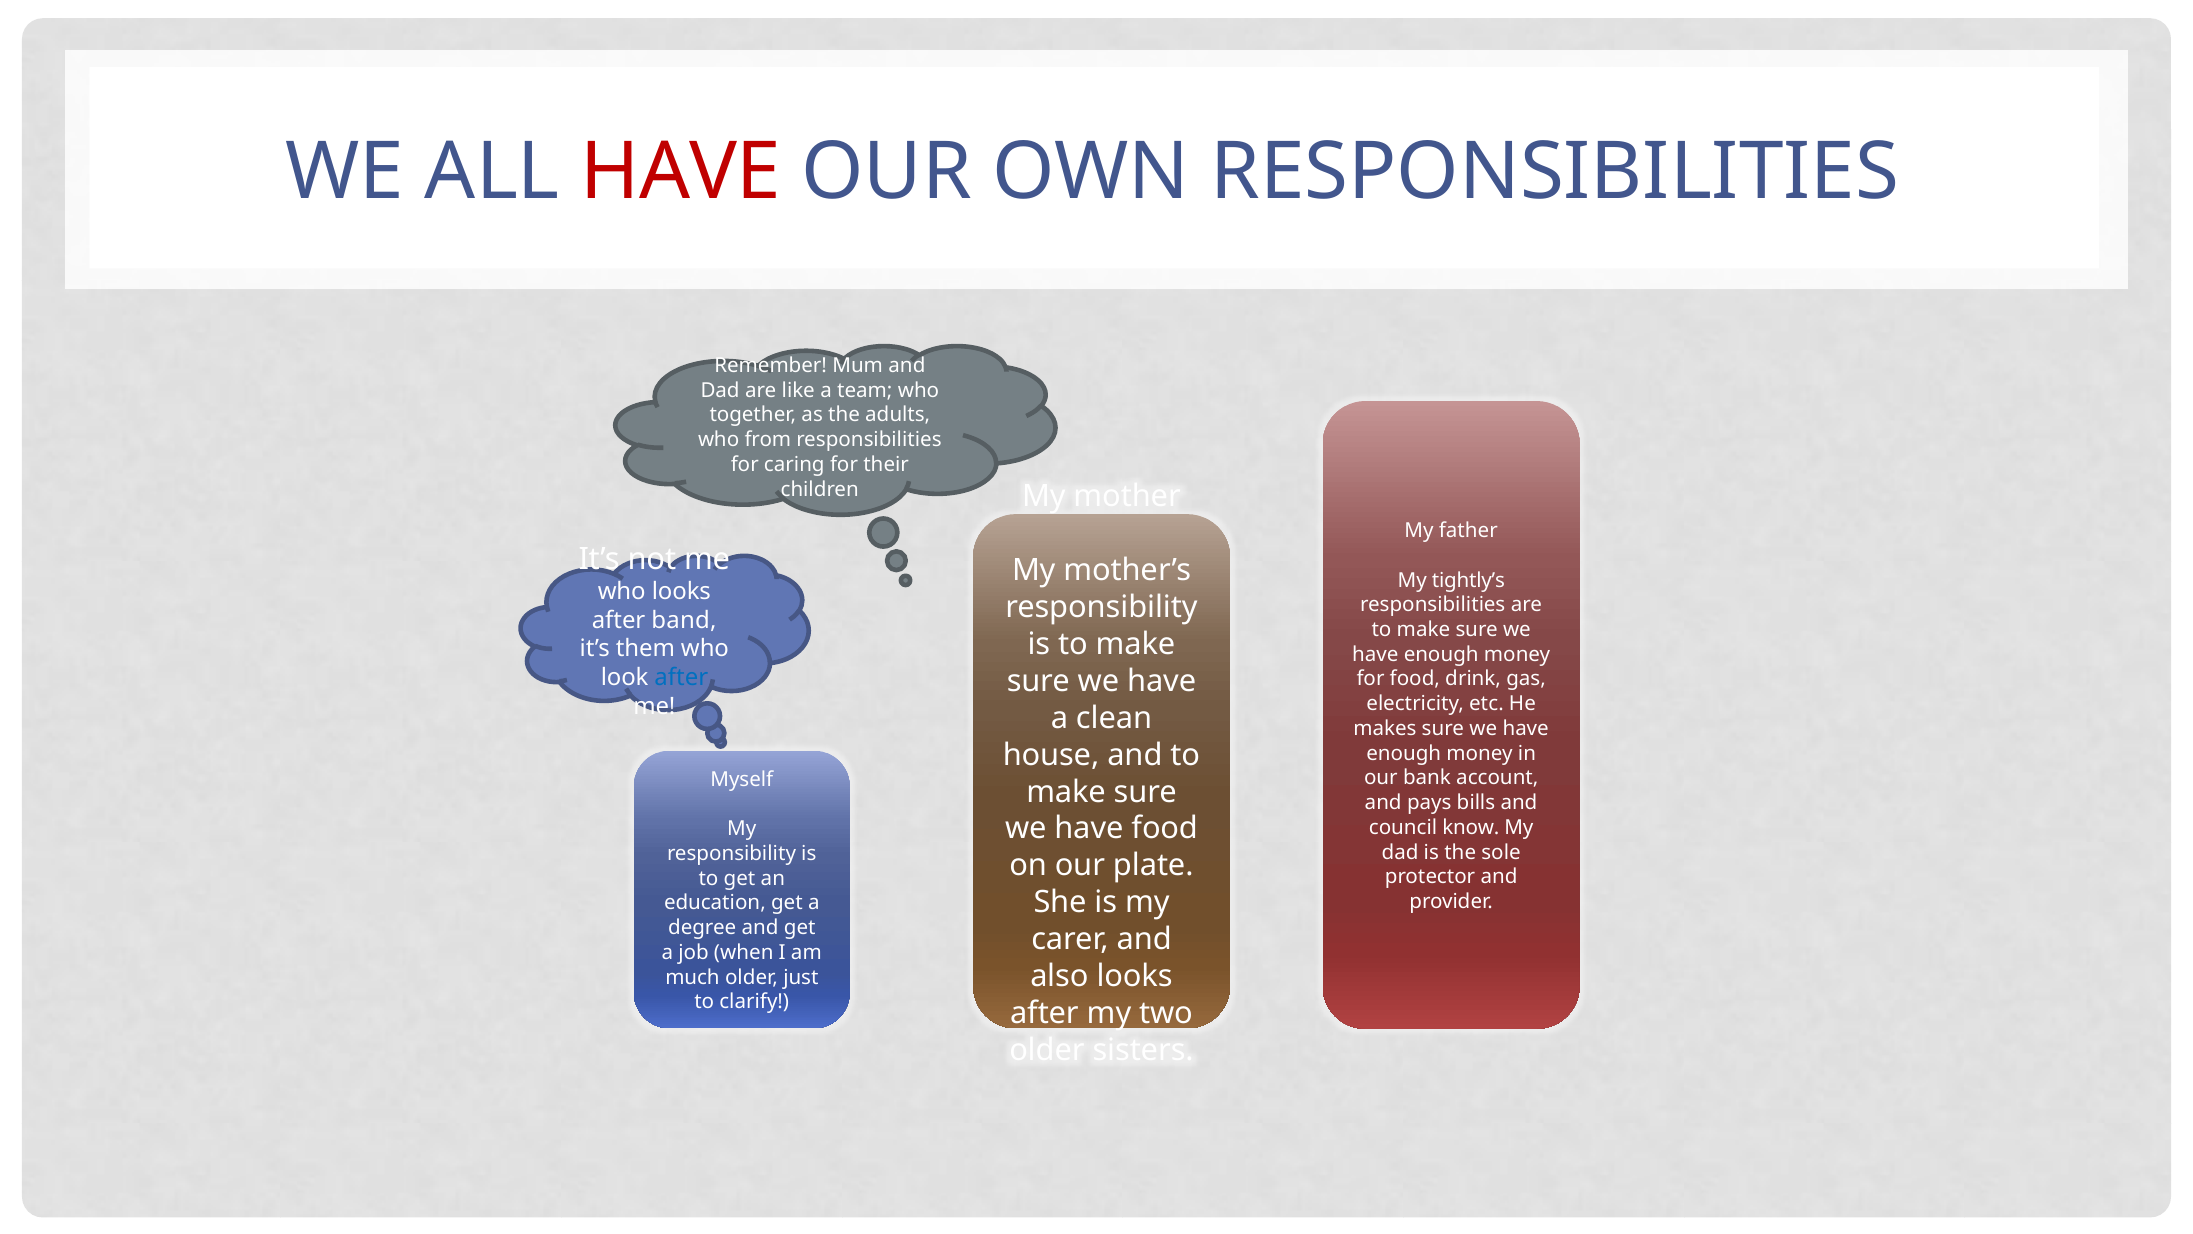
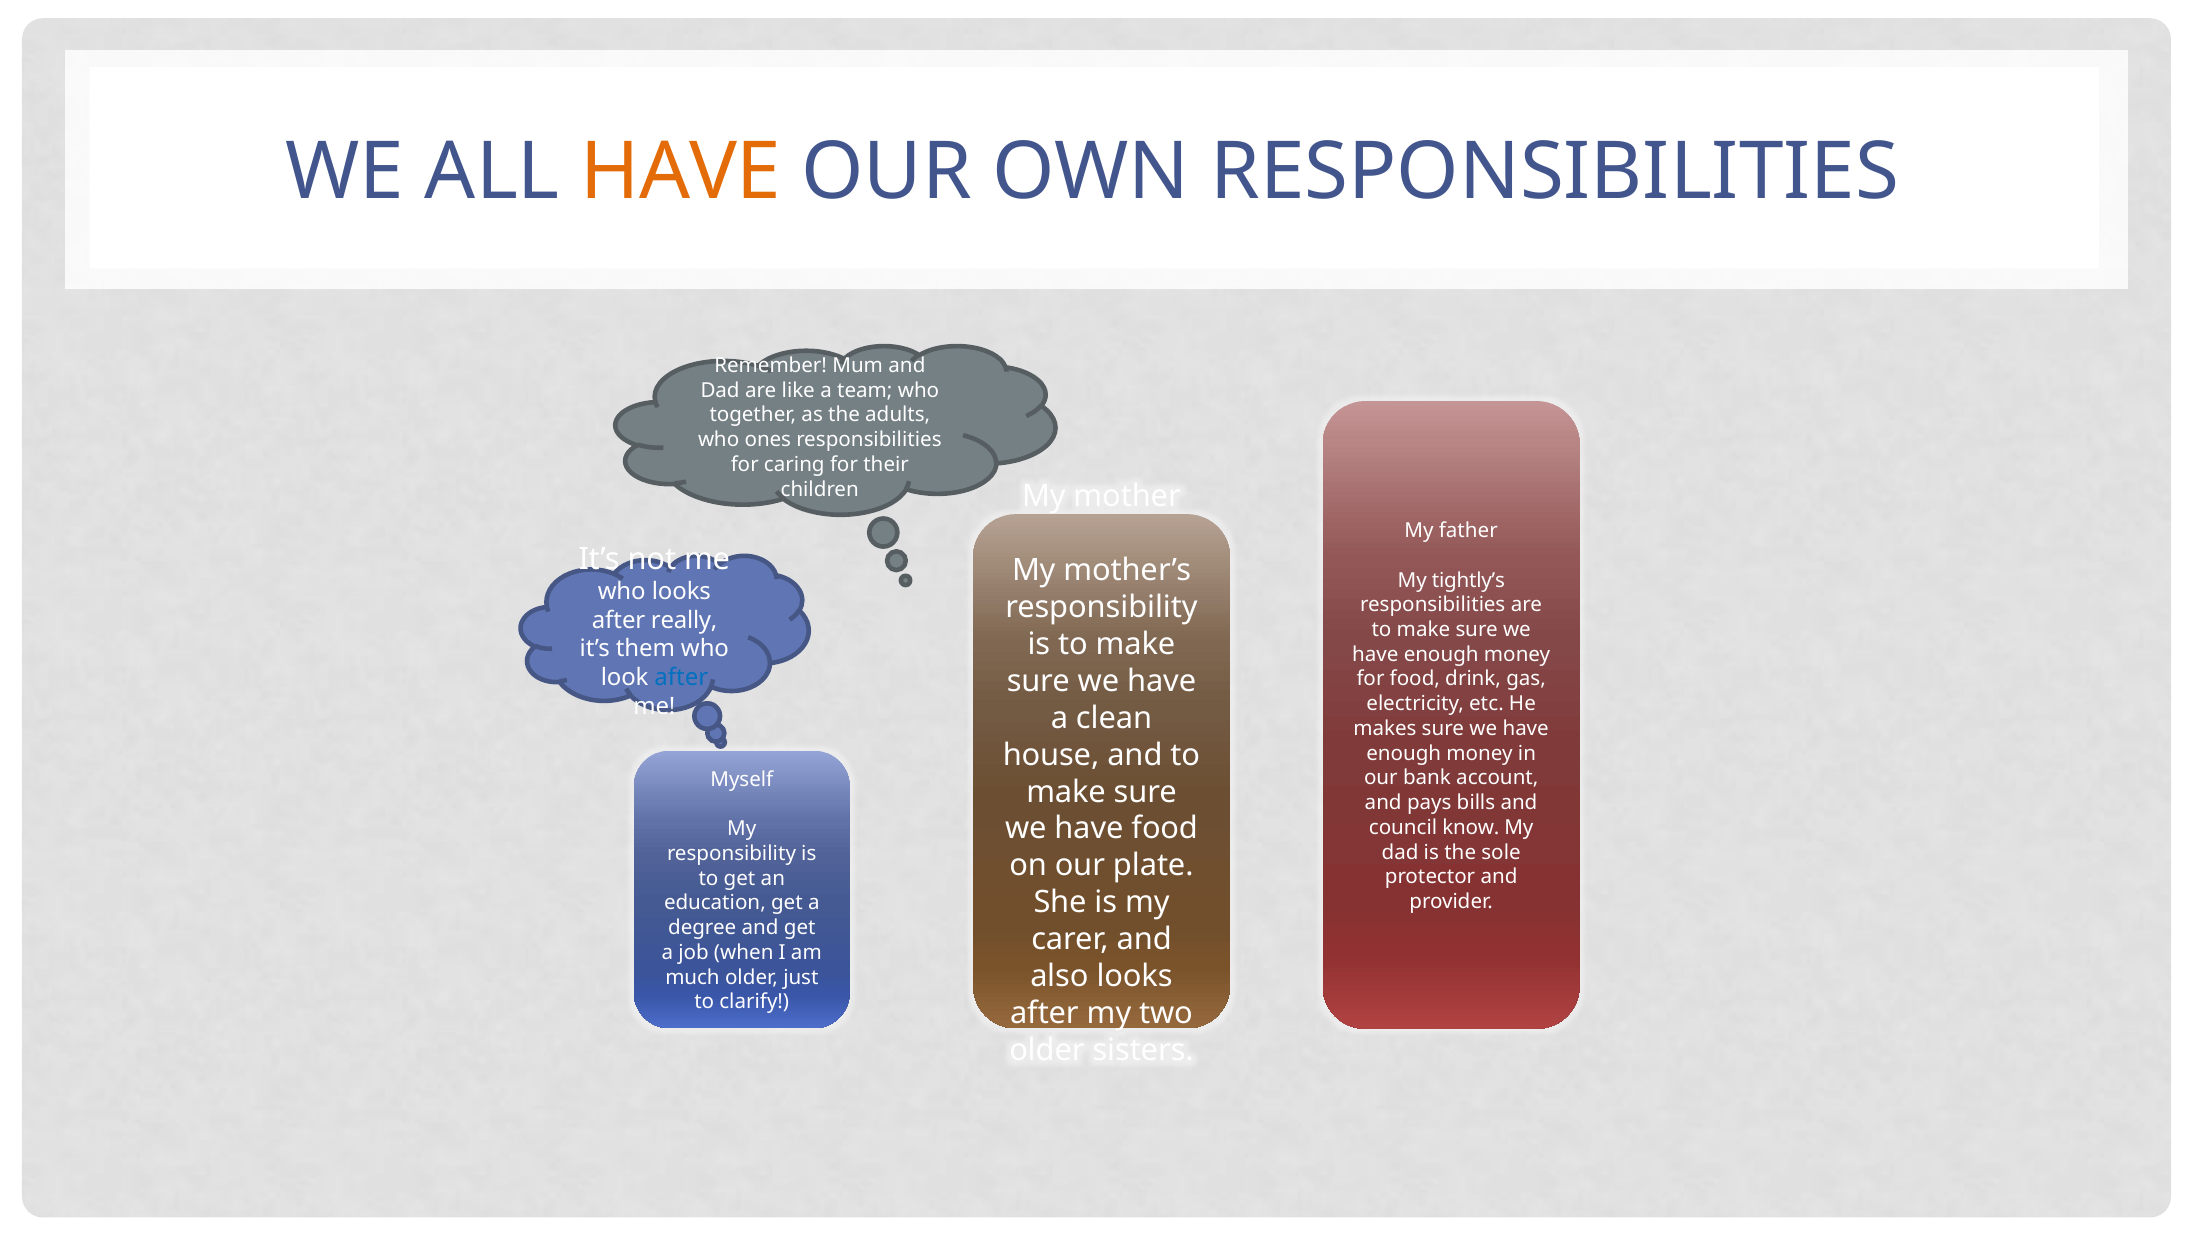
HAVE at (681, 172) colour: red -> orange
from: from -> ones
band: band -> really
